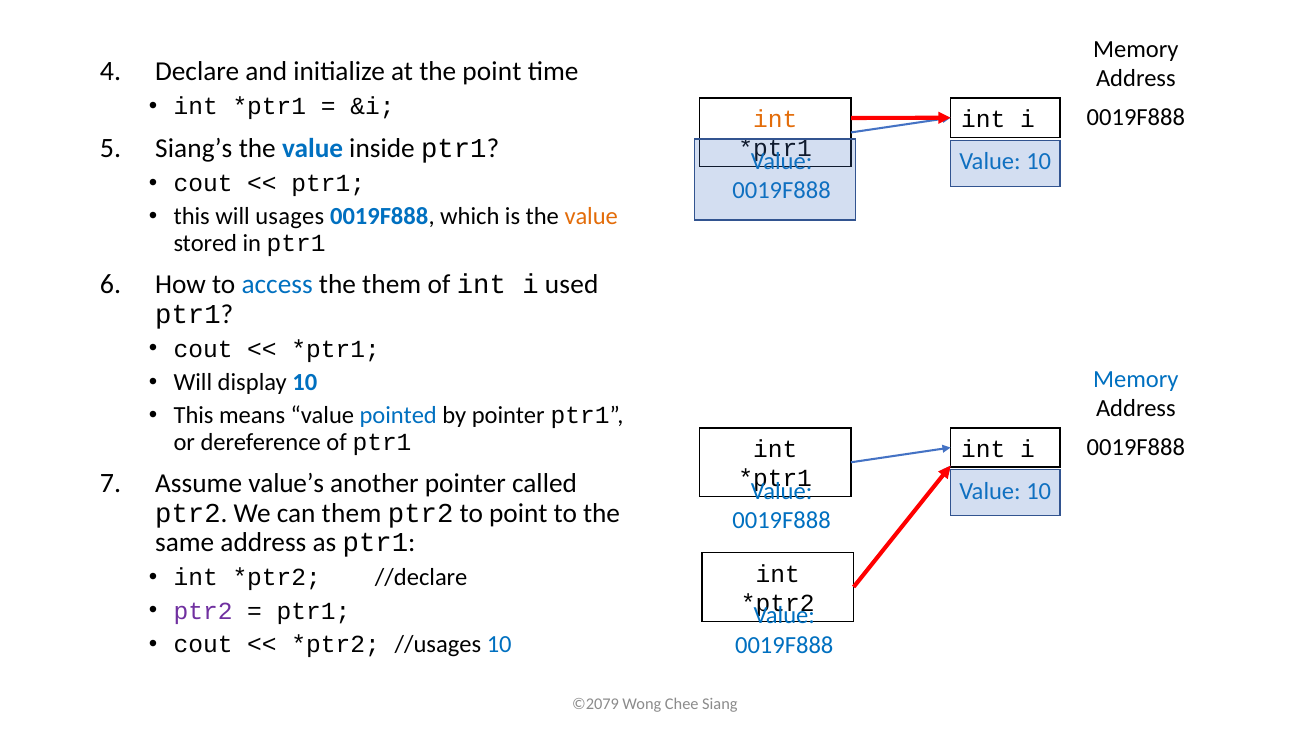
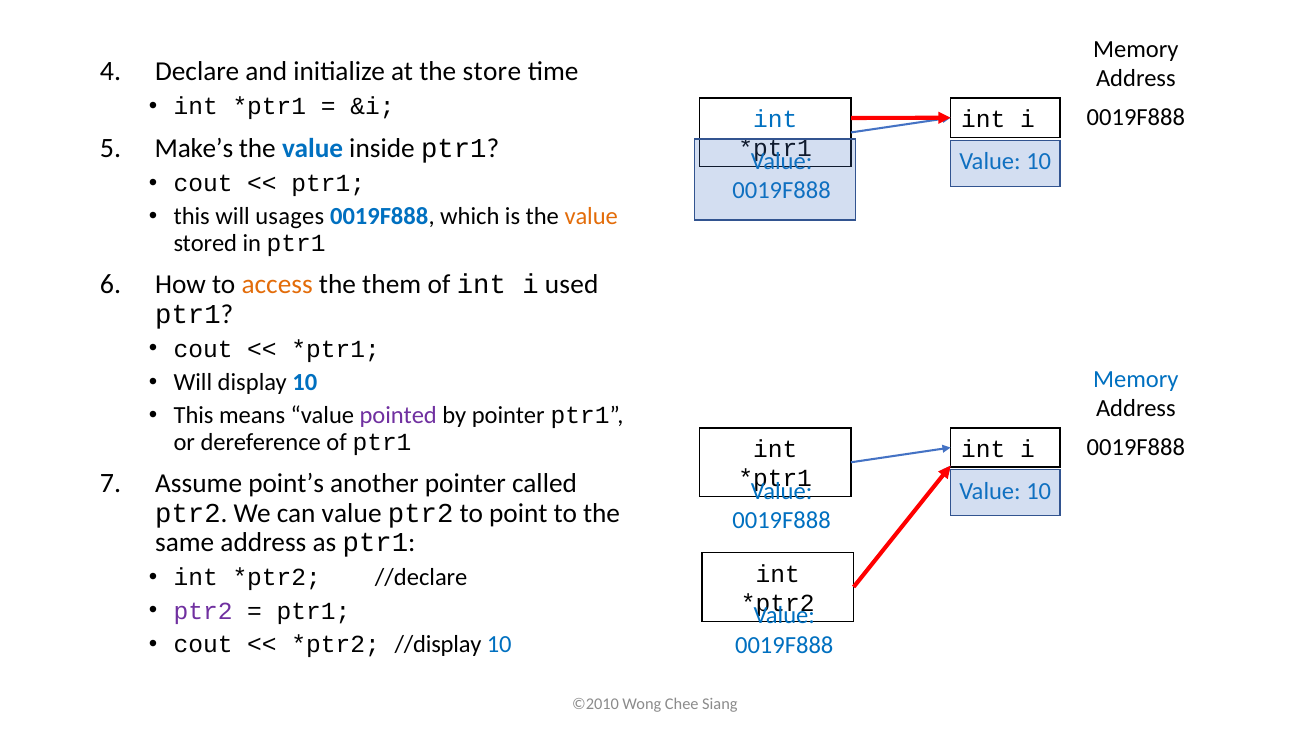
the point: point -> store
int at (775, 119) colour: orange -> blue
Siang’s: Siang’s -> Make’s
access colour: blue -> orange
pointed colour: blue -> purple
value’s: value’s -> point’s
can them: them -> value
//usages: //usages -> //display
©2079: ©2079 -> ©2010
